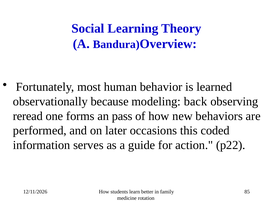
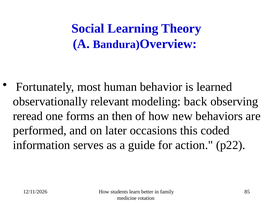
because: because -> relevant
pass: pass -> then
